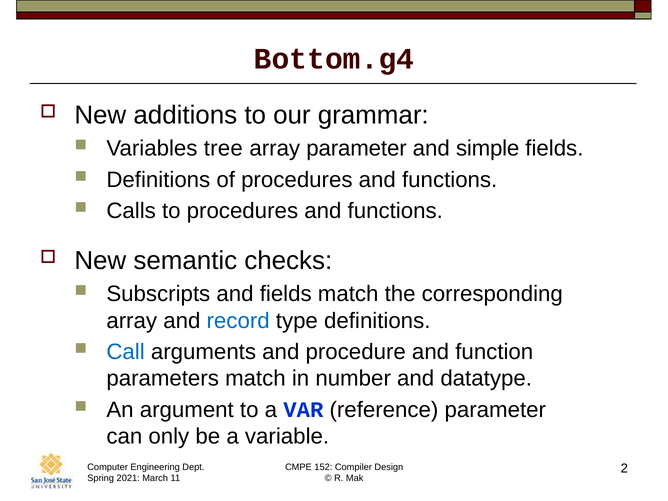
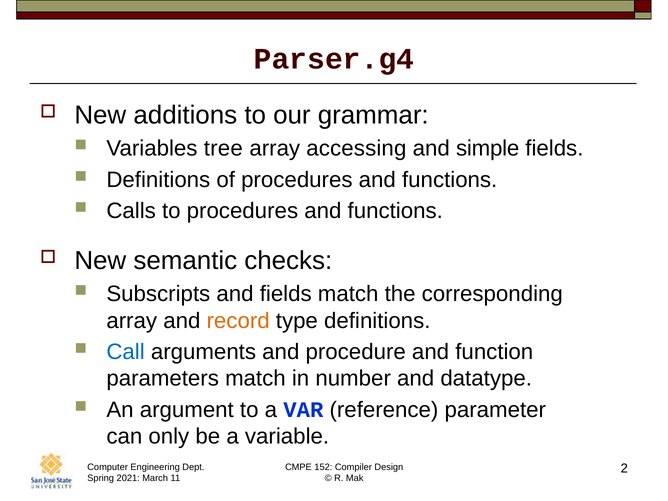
Bottom.g4: Bottom.g4 -> Parser.g4
array parameter: parameter -> accessing
record colour: blue -> orange
